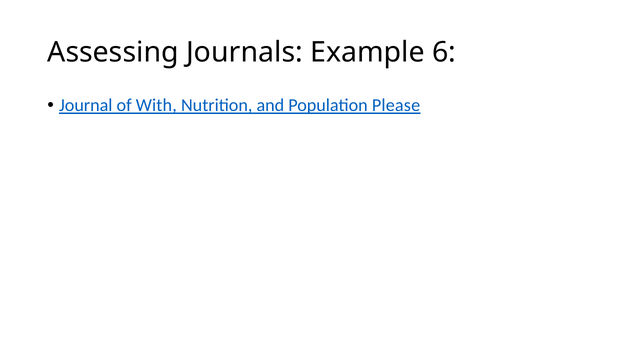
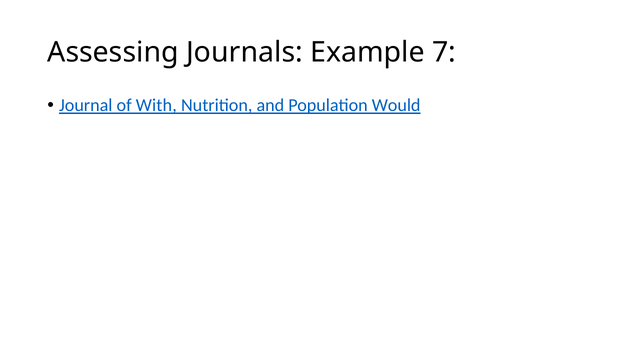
6: 6 -> 7
Please: Please -> Would
